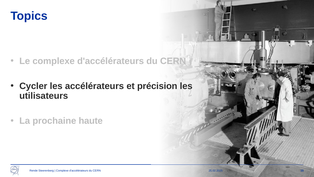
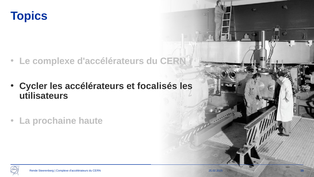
précision: précision -> focalisés
